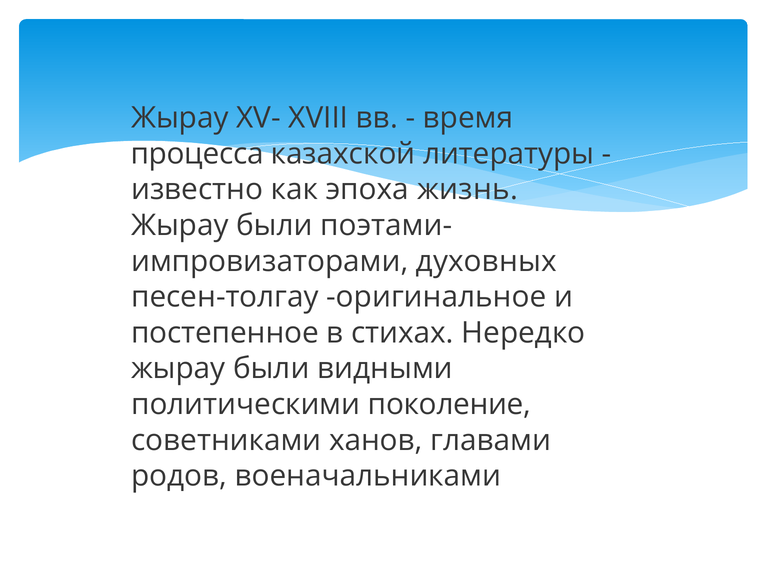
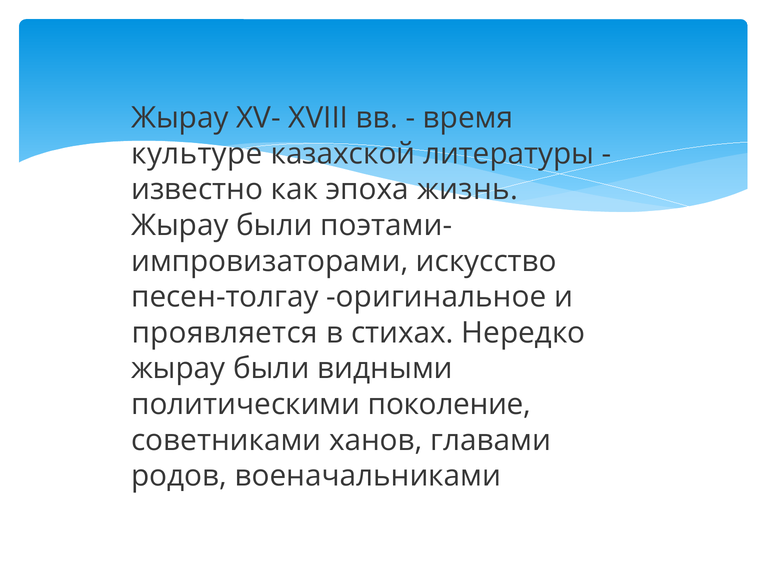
процесса: процесса -> культуре
духовных: духовных -> искусство
постепенное: постепенное -> проявляется
